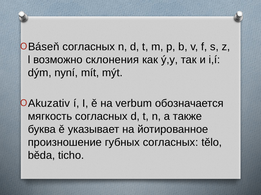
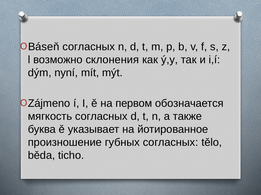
Akuzativ: Akuzativ -> Zájmeno
verbum: verbum -> первом
